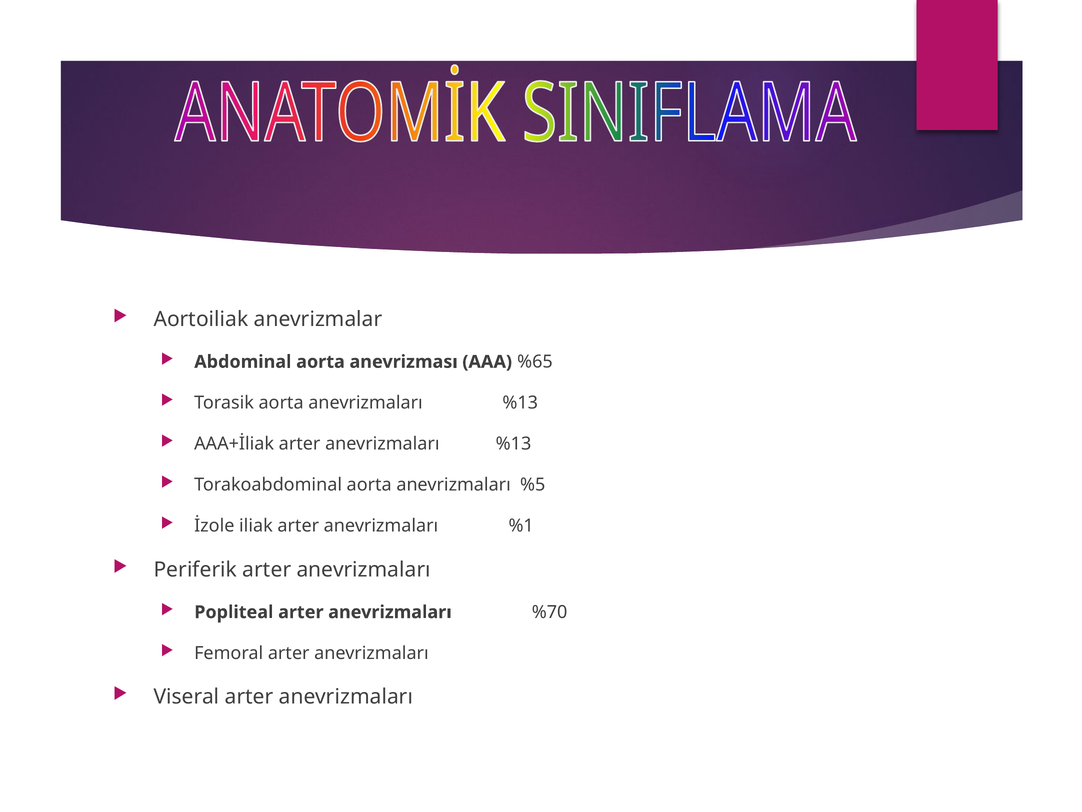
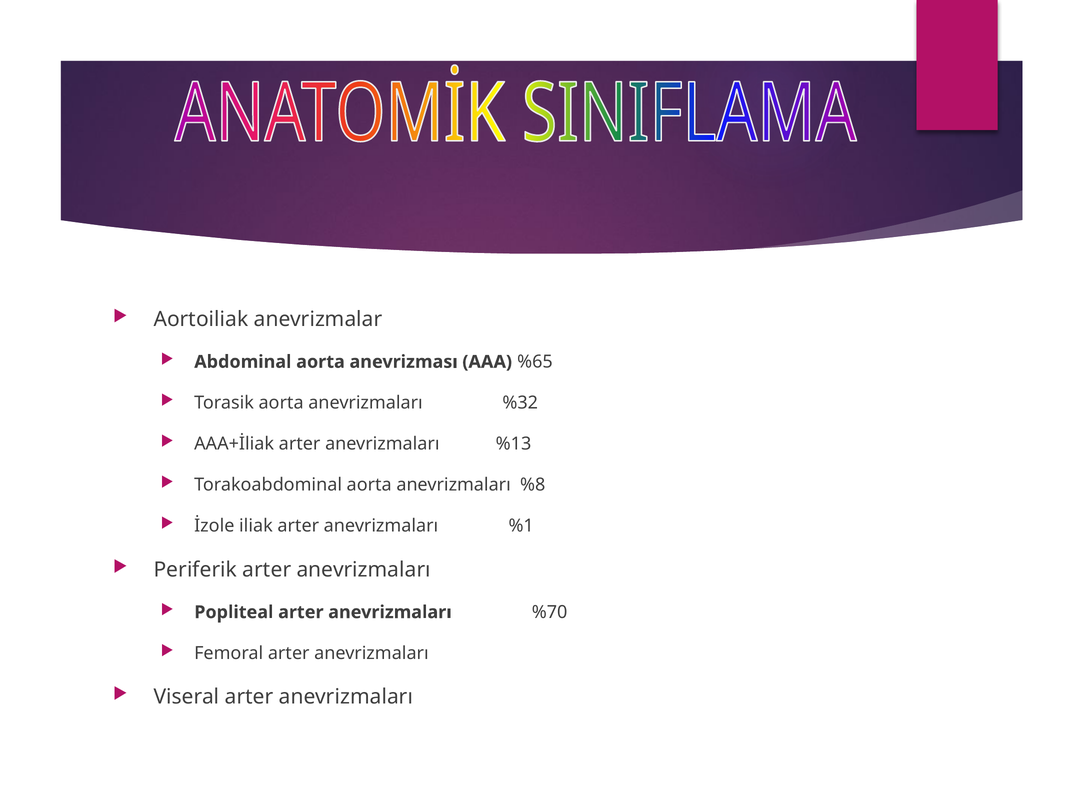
aorta anevrizmaları %13: %13 -> %32
%5: %5 -> %8
